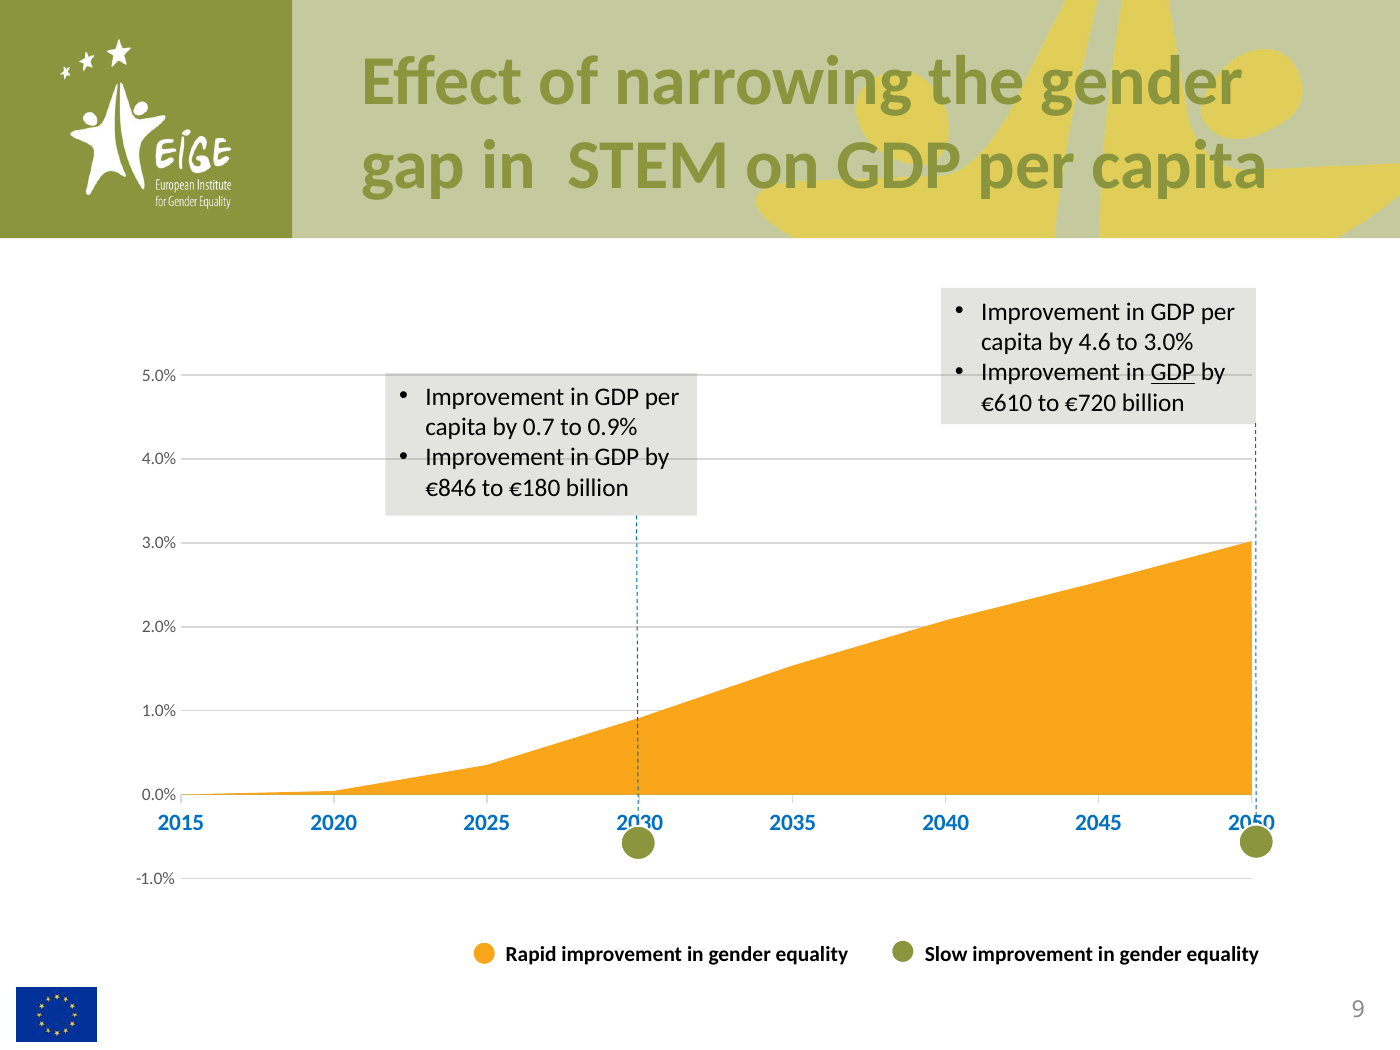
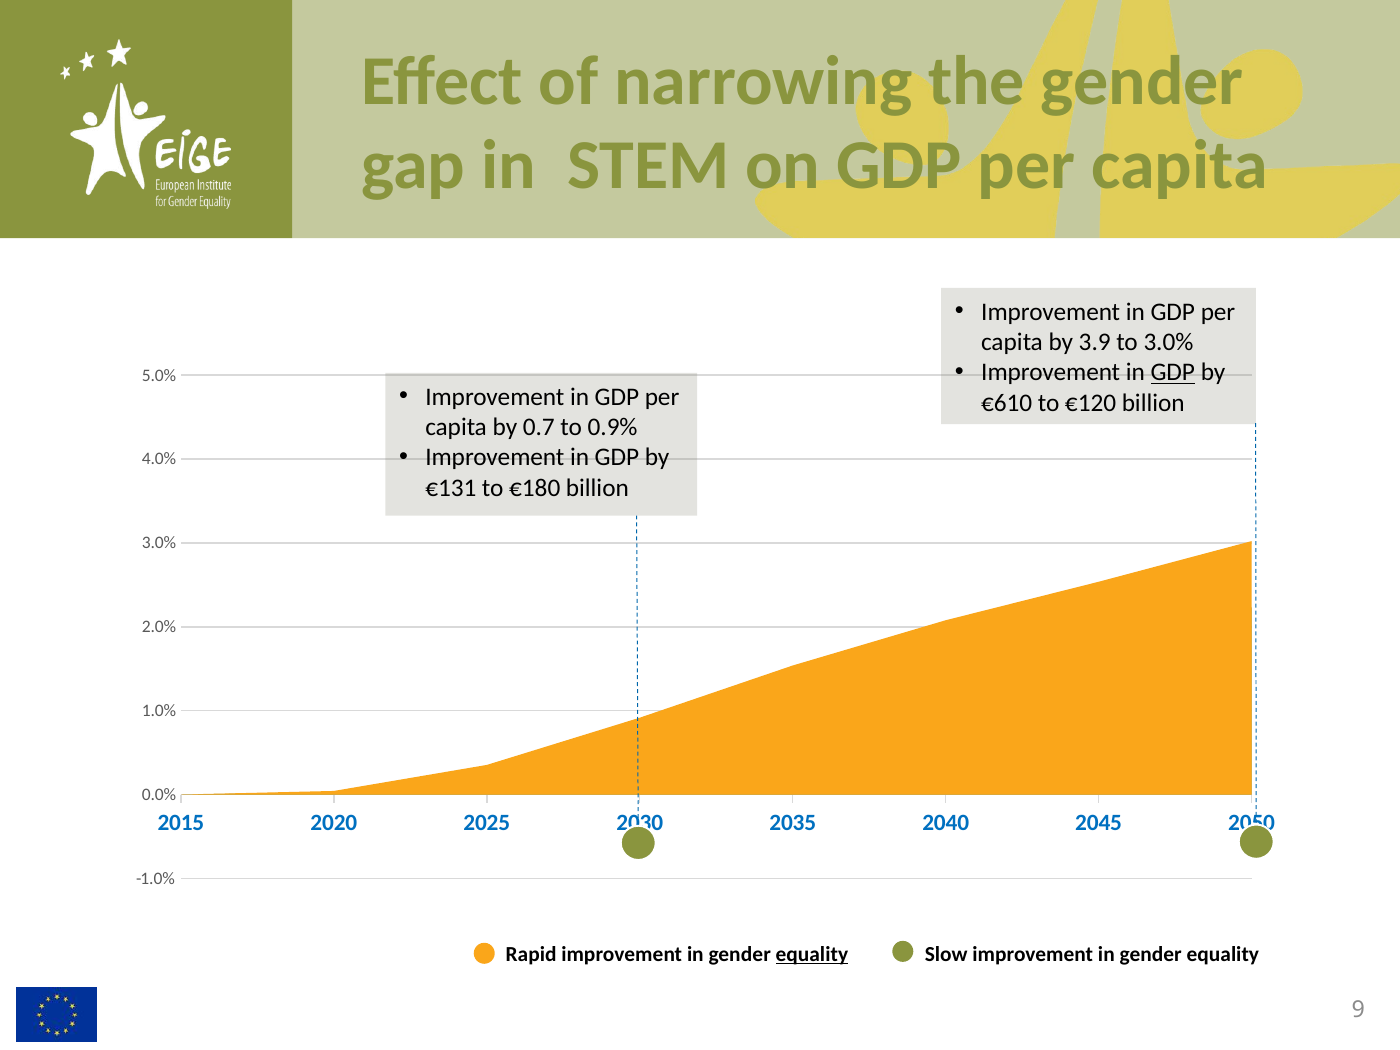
4.6: 4.6 -> 3.9
€720: €720 -> €120
€846: €846 -> €131
equality at (812, 954) underline: none -> present
